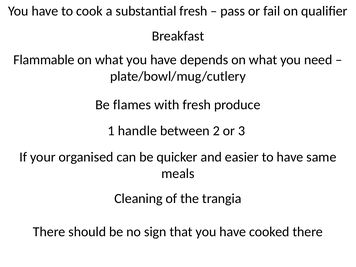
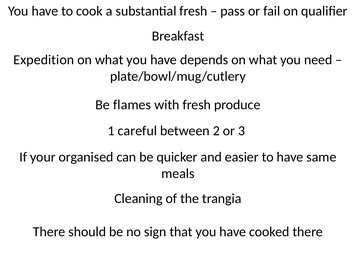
Flammable: Flammable -> Expedition
handle: handle -> careful
